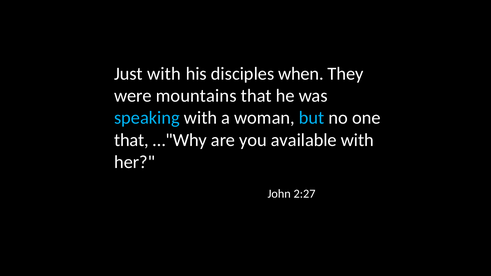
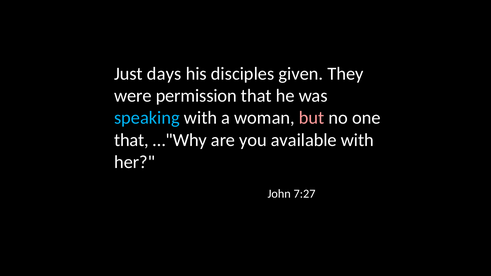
Just with: with -> days
when: when -> given
mountains: mountains -> permission
but colour: light blue -> pink
2:27: 2:27 -> 7:27
